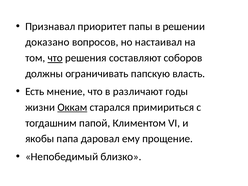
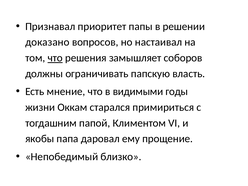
составляют: составляют -> замышляет
различают: различают -> видимыми
Оккам underline: present -> none
